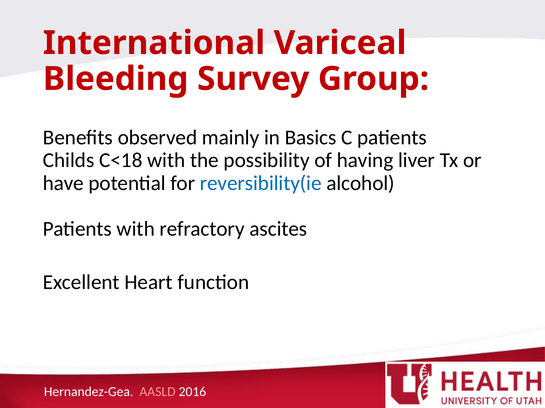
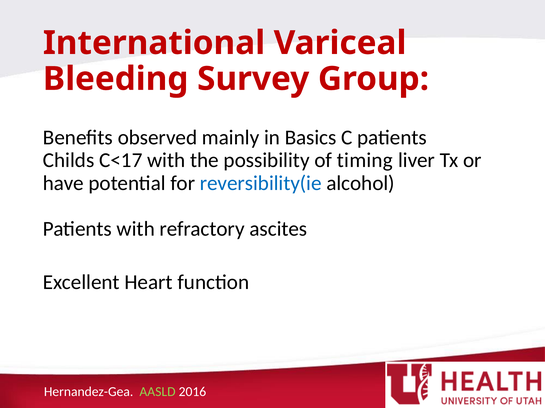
C<18: C<18 -> C<17
having: having -> timing
AASLD colour: pink -> light green
